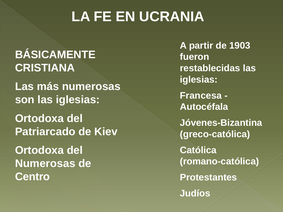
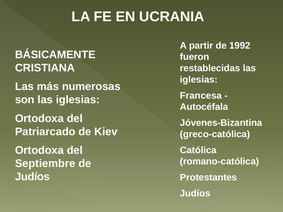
1903: 1903 -> 1992
Numerosas at (45, 164): Numerosas -> Septiembre
Centro at (32, 177): Centro -> Judíos
